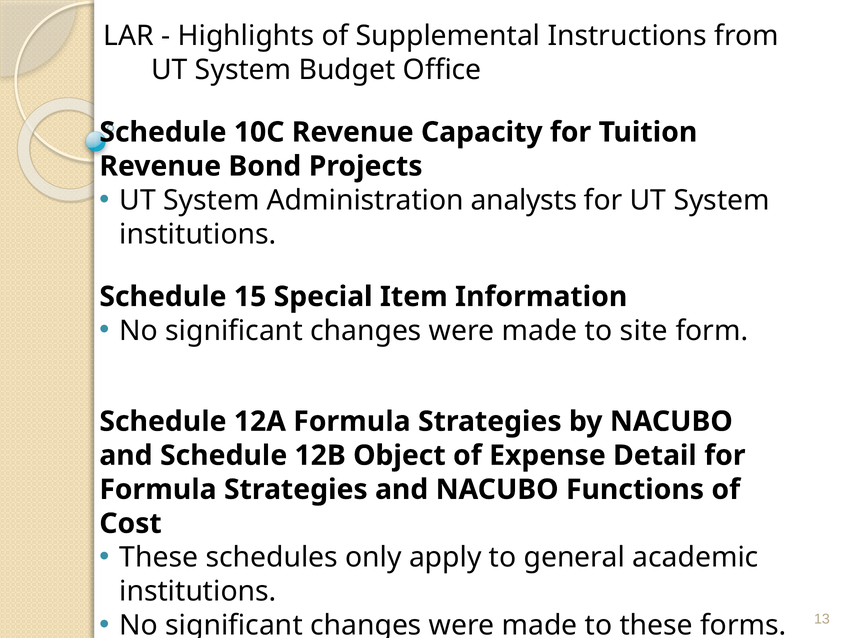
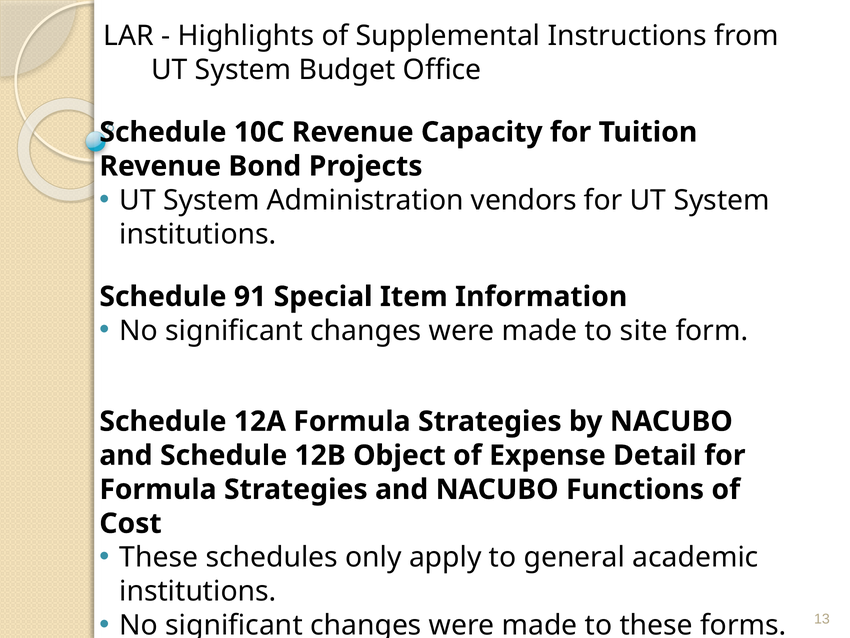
analysts: analysts -> vendors
15: 15 -> 91
